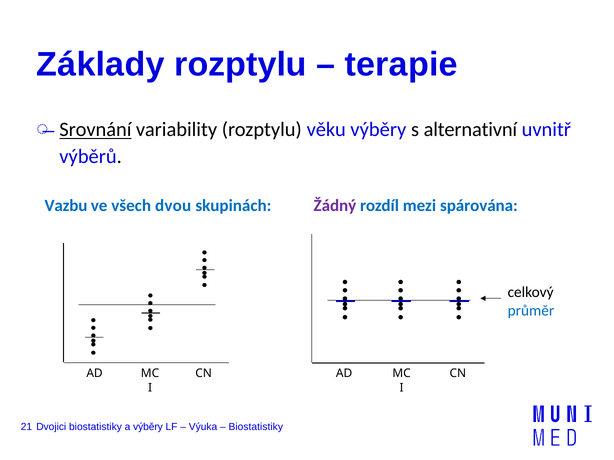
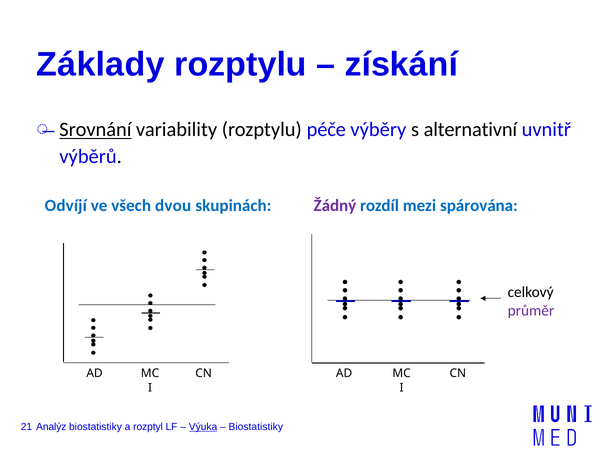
terapie: terapie -> získání
věku: věku -> péče
Vazbu: Vazbu -> Odvíjí
průměr colour: blue -> purple
Dvojici: Dvojici -> Analýz
a výběry: výběry -> rozptyl
Výuka underline: none -> present
